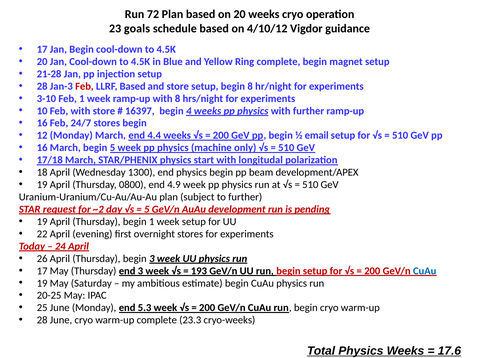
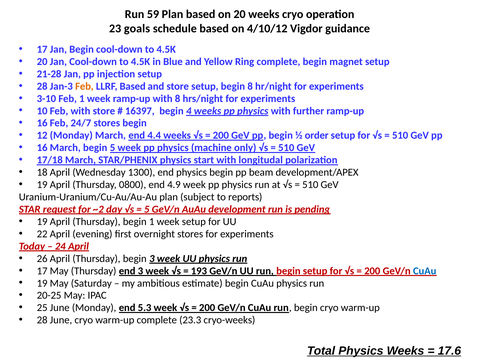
72: 72 -> 59
Feb at (84, 86) colour: red -> orange
email: email -> order
to further: further -> reports
